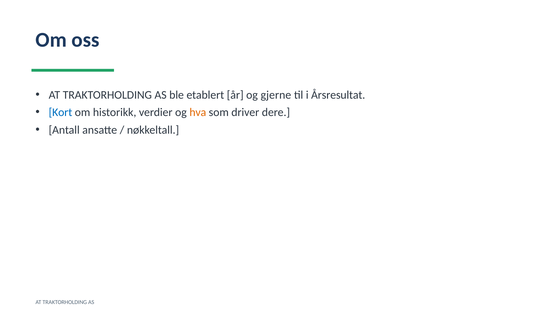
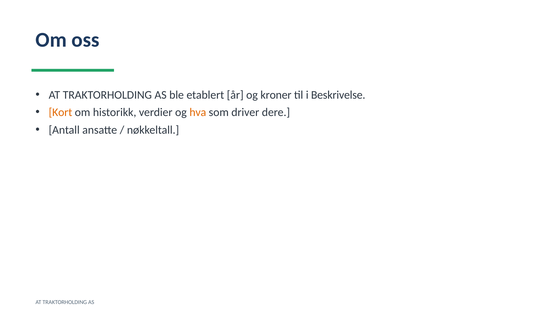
gjerne: gjerne -> kroner
Årsresultat: Årsresultat -> Beskrivelse
Kort colour: blue -> orange
